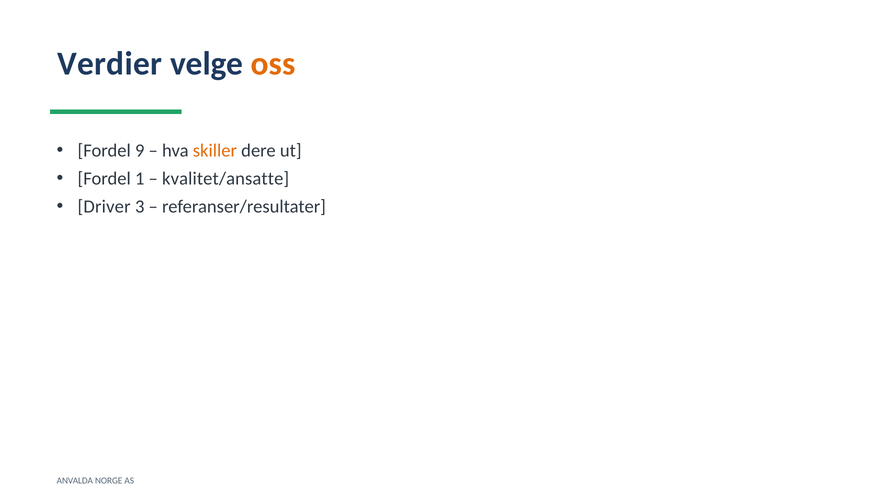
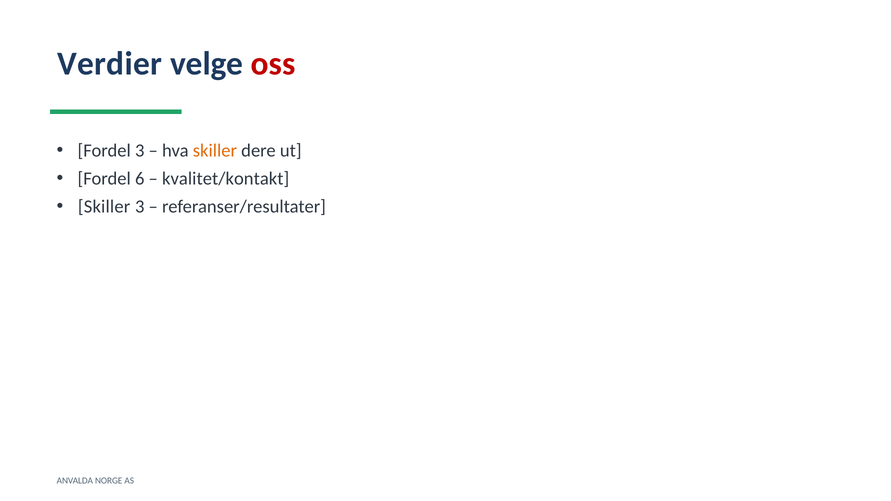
oss colour: orange -> red
Fordel 9: 9 -> 3
1: 1 -> 6
kvalitet/ansatte: kvalitet/ansatte -> kvalitet/kontakt
Driver at (104, 207): Driver -> Skiller
